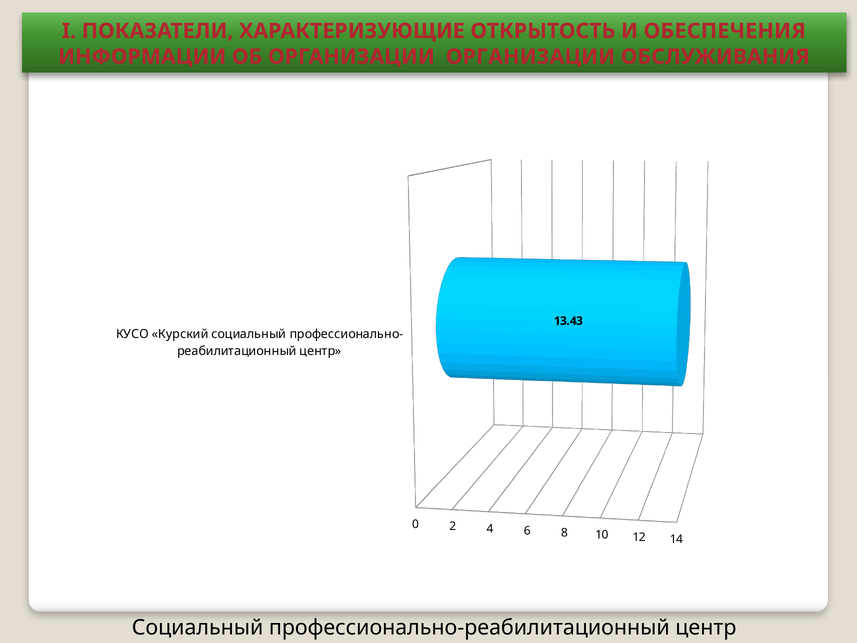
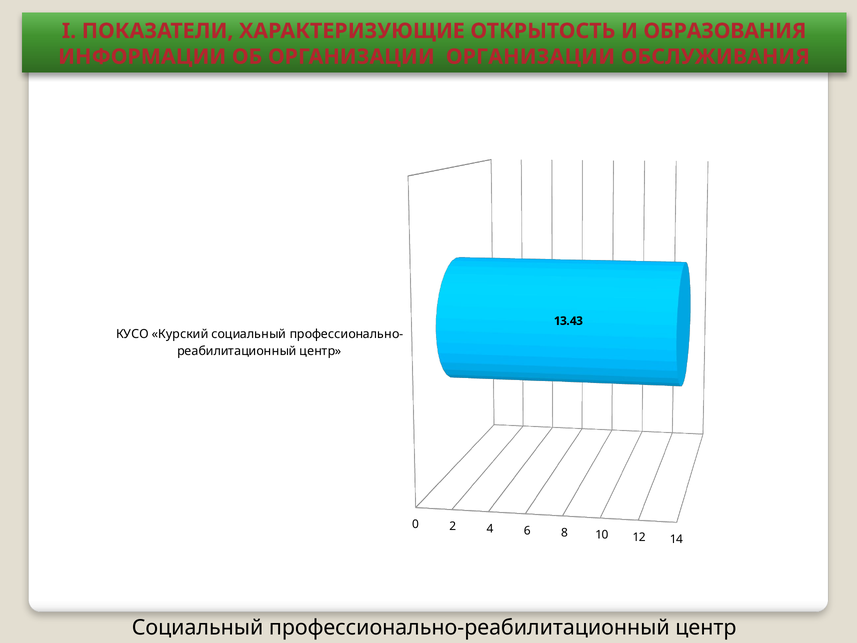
ОБЕСПЕЧЕНИЯ: ОБЕСПЕЧЕНИЯ -> ОБРАЗОВАНИЯ
